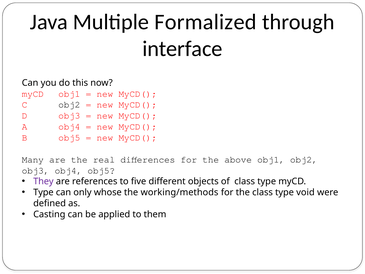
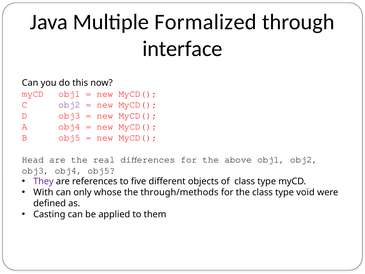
obj2 at (69, 105) colour: black -> purple
Many: Many -> Head
Type at (43, 192): Type -> With
working/methods: working/methods -> through/methods
